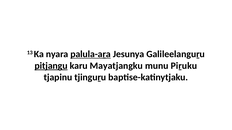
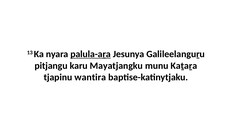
pitjangu underline: present -> none
Piṟuku: Piṟuku -> Kaṯaṟa
tjinguṟu: tjinguṟu -> wantira
